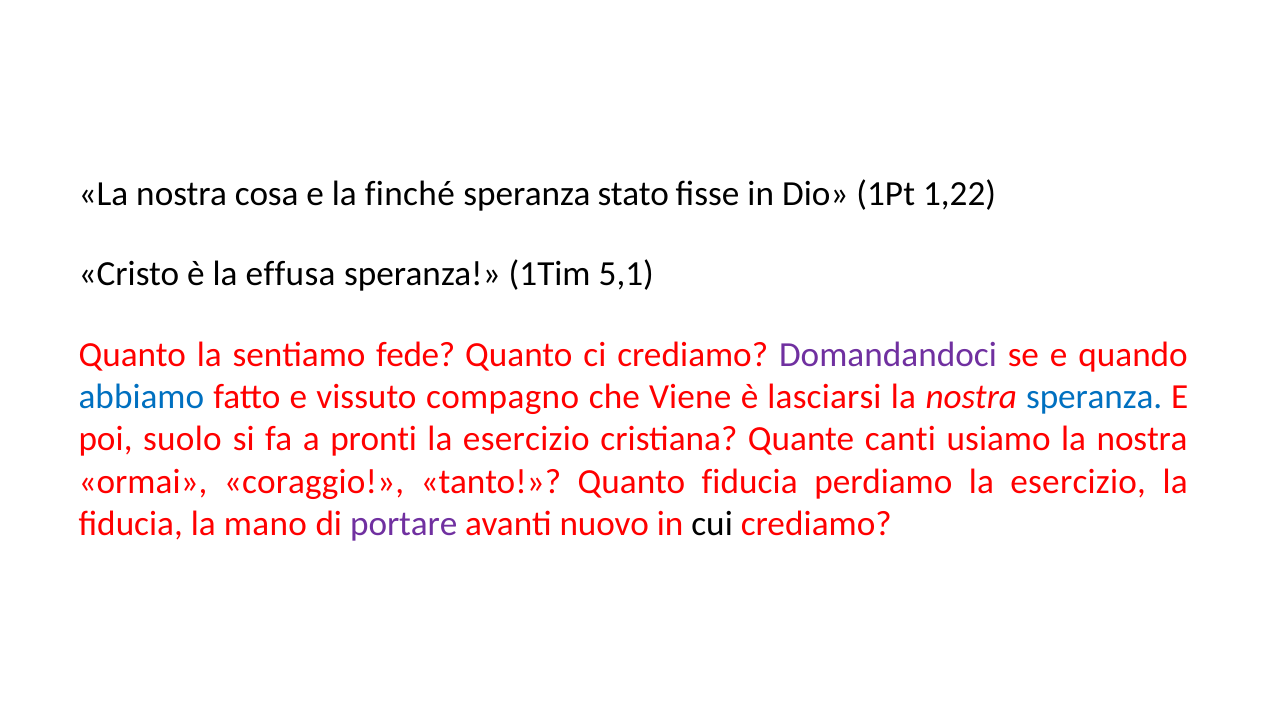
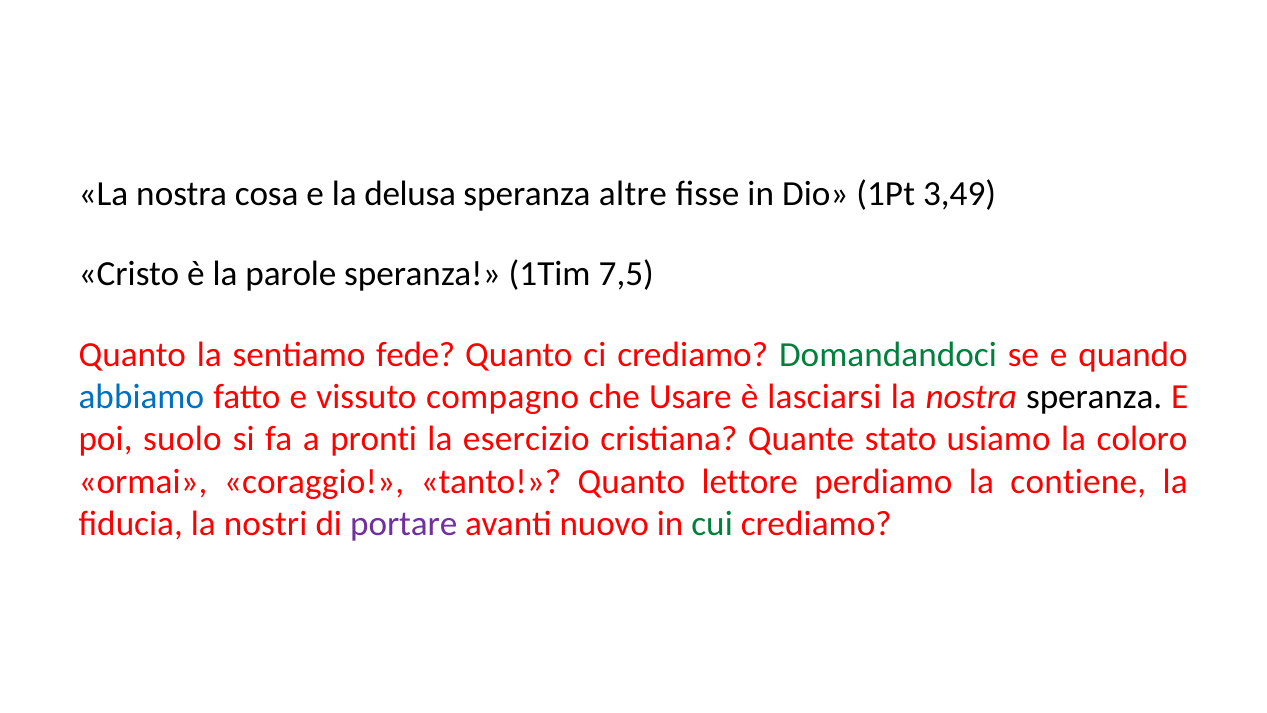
finché: finché -> delusa
stato: stato -> altre
1,22: 1,22 -> 3,49
effusa: effusa -> parole
5,1: 5,1 -> 7,5
Domandandoci colour: purple -> green
Viene: Viene -> Usare
speranza at (1094, 397) colour: blue -> black
canti: canti -> stato
usiamo la nostra: nostra -> coloro
Quanto fiducia: fiducia -> lettore
perdiamo la esercizio: esercizio -> contiene
mano: mano -> nostri
cui colour: black -> green
